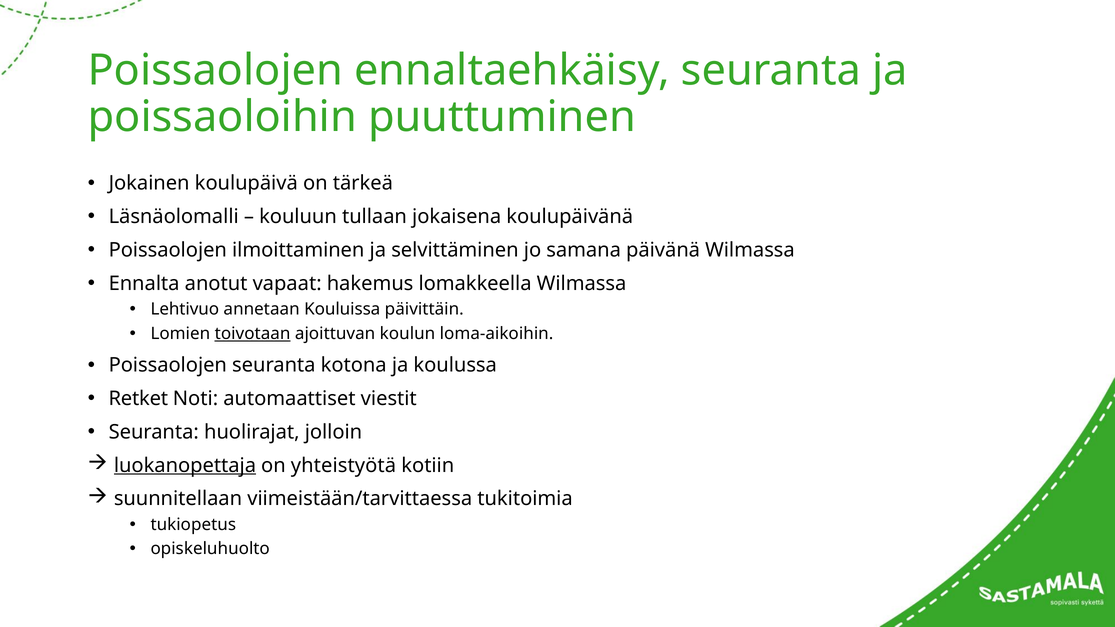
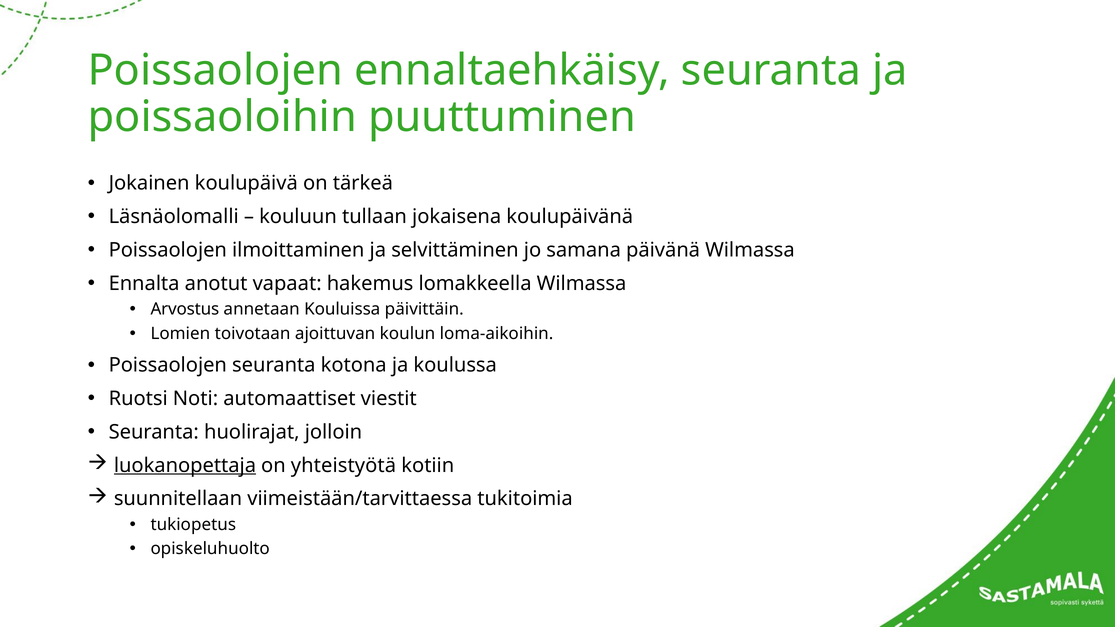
Lehtivuo: Lehtivuo -> Arvostus
toivotaan underline: present -> none
Retket: Retket -> Ruotsi
